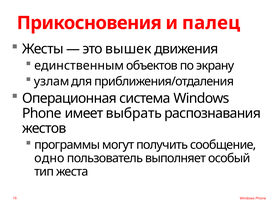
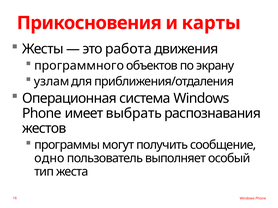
палец: палец -> карты
вышек: вышек -> работа
единственным: единственным -> программного
